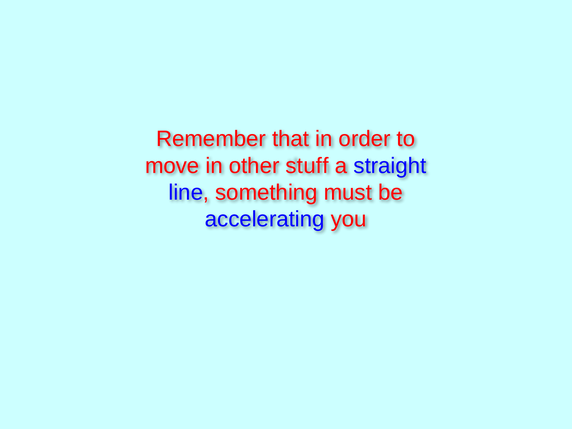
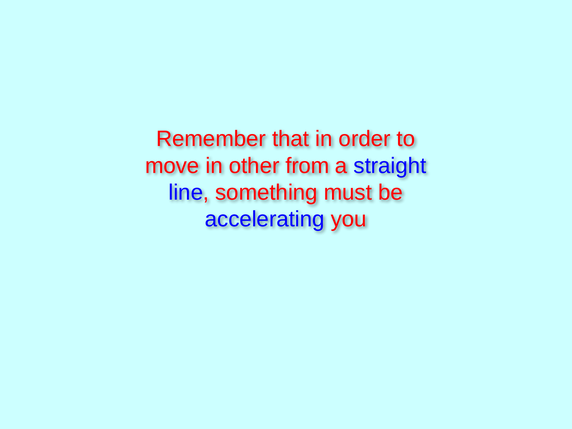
stuff: stuff -> from
